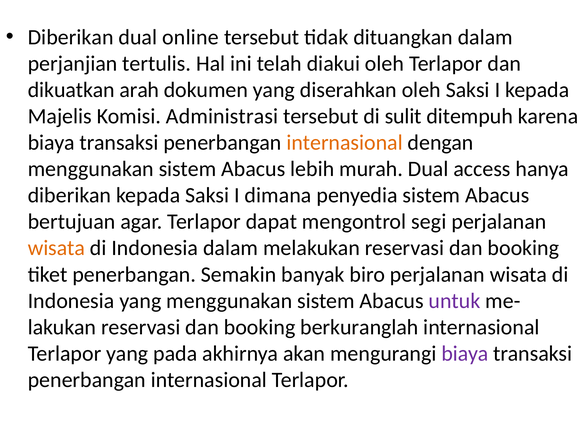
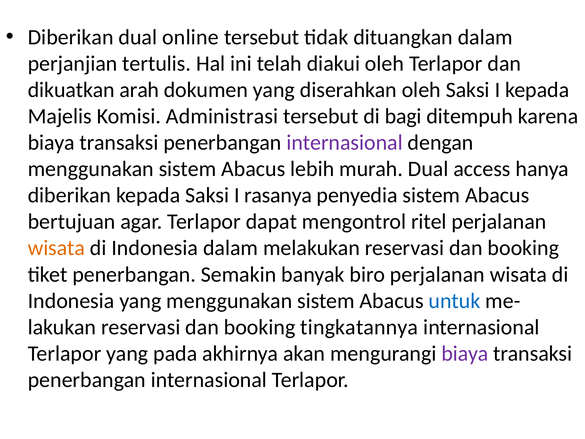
sulit: sulit -> bagi
internasional at (345, 143) colour: orange -> purple
dimana: dimana -> rasanya
segi: segi -> ritel
untuk colour: purple -> blue
berkuranglah: berkuranglah -> tingkatannya
